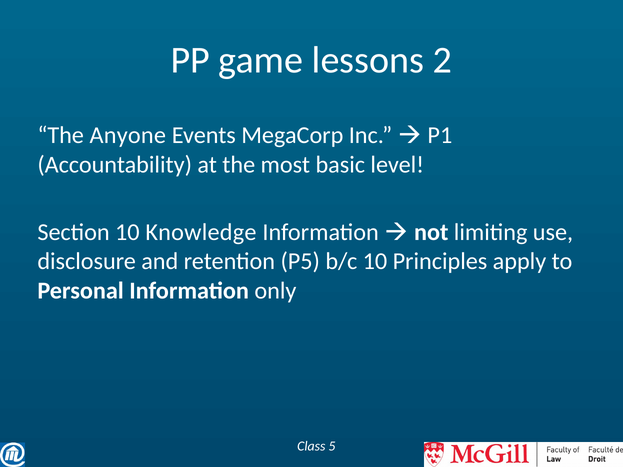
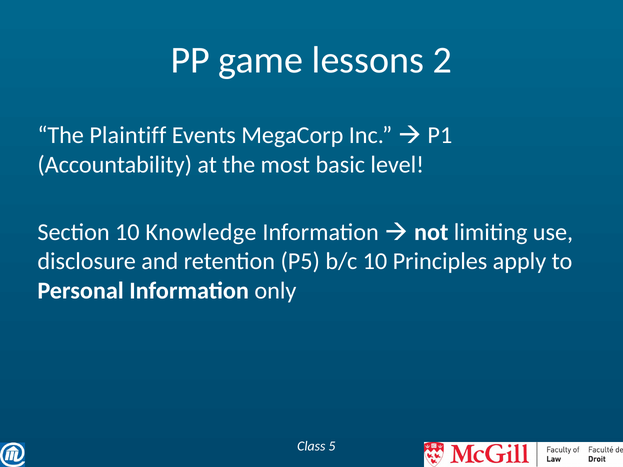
Anyone: Anyone -> Plaintiff
